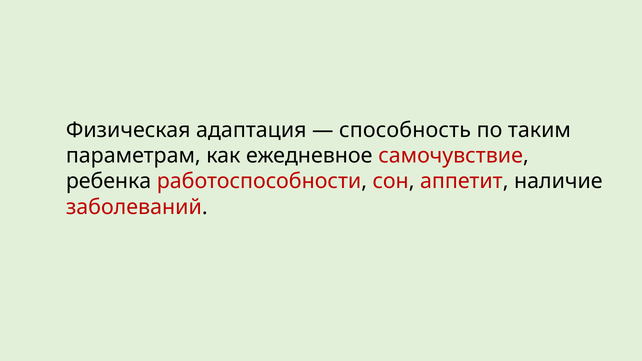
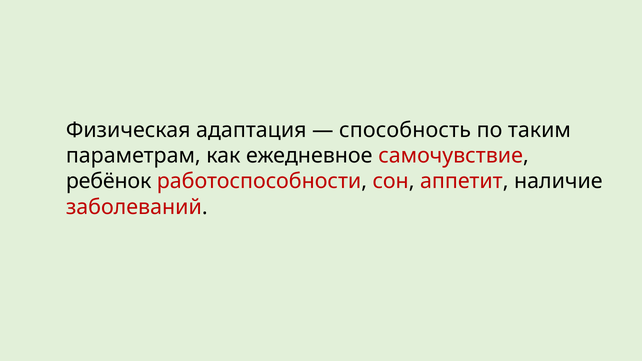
ребенка: ребенка -> ребёнок
